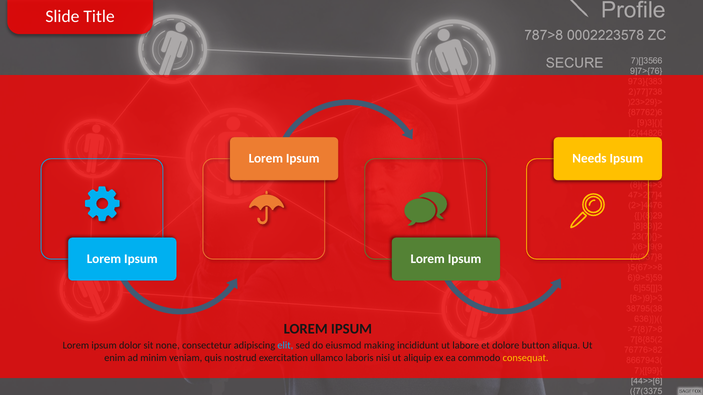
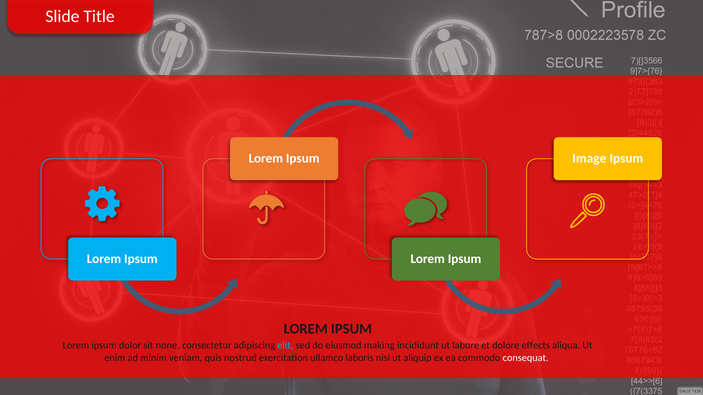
Needs: Needs -> Image
button: button -> effects
consequat colour: yellow -> white
